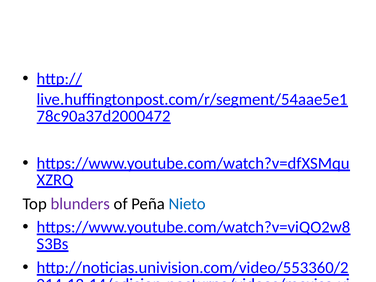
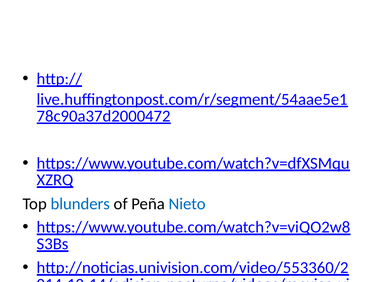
blunders colour: purple -> blue
